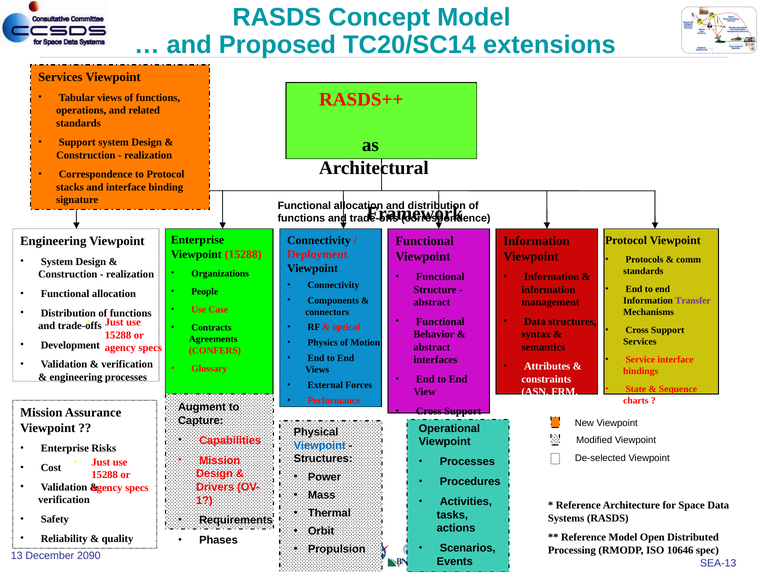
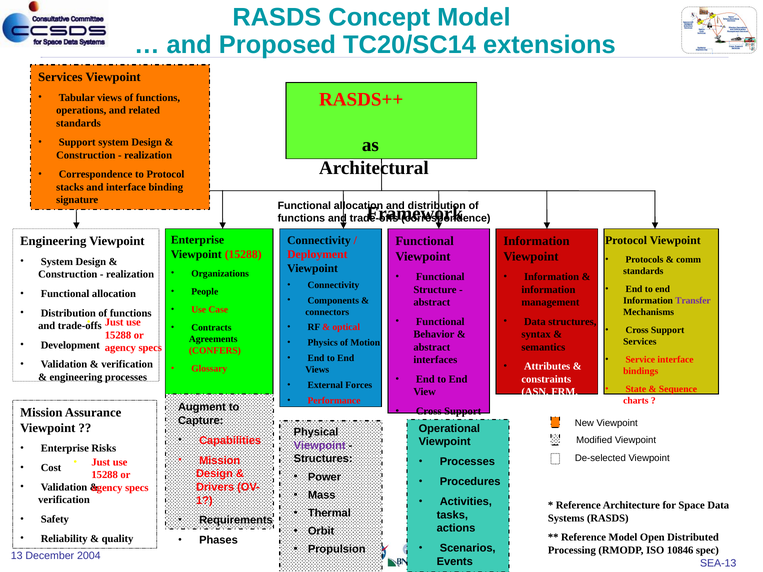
Viewpoint at (320, 446) colour: blue -> purple
10646: 10646 -> 10846
2090: 2090 -> 2004
